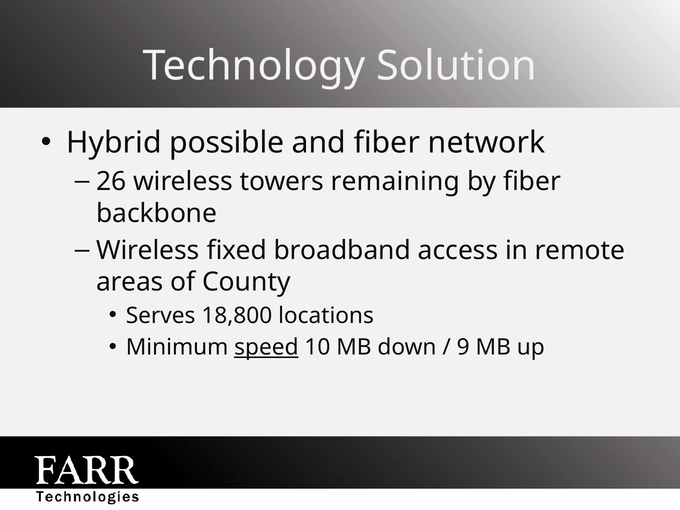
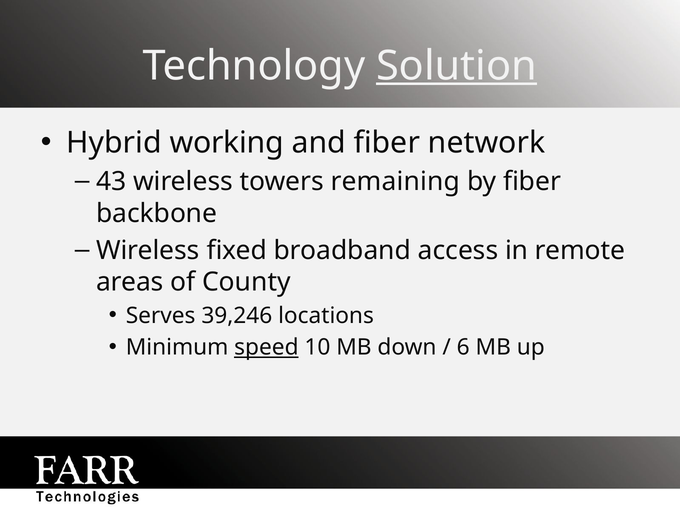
Solution underline: none -> present
possible: possible -> working
26: 26 -> 43
18,800: 18,800 -> 39,246
9: 9 -> 6
